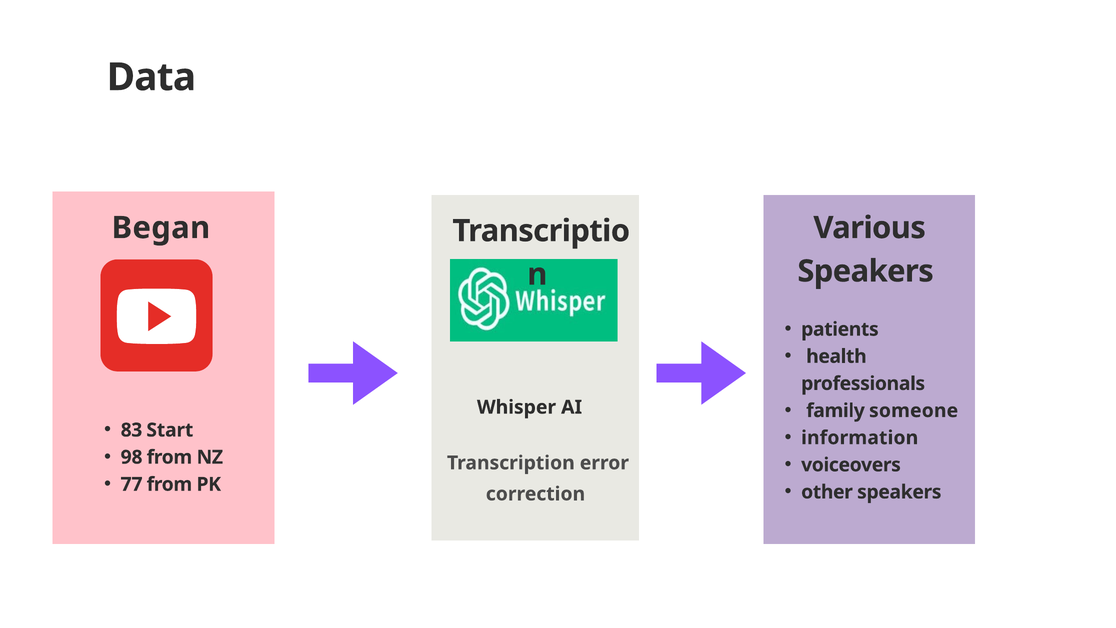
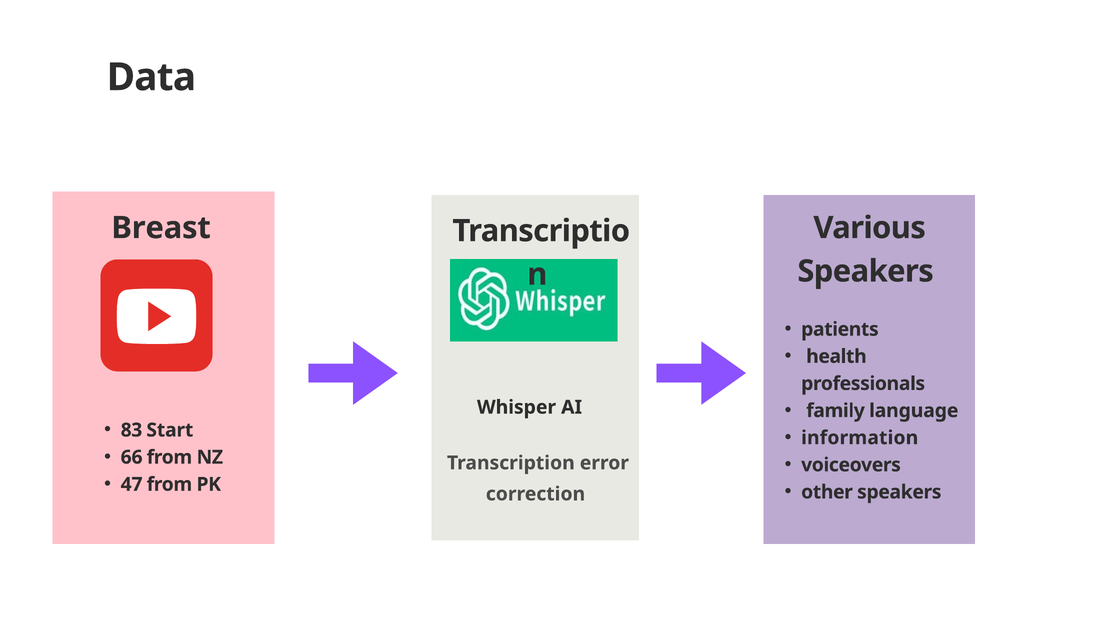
Began: Began -> Breast
someone: someone -> language
98: 98 -> 66
77: 77 -> 47
